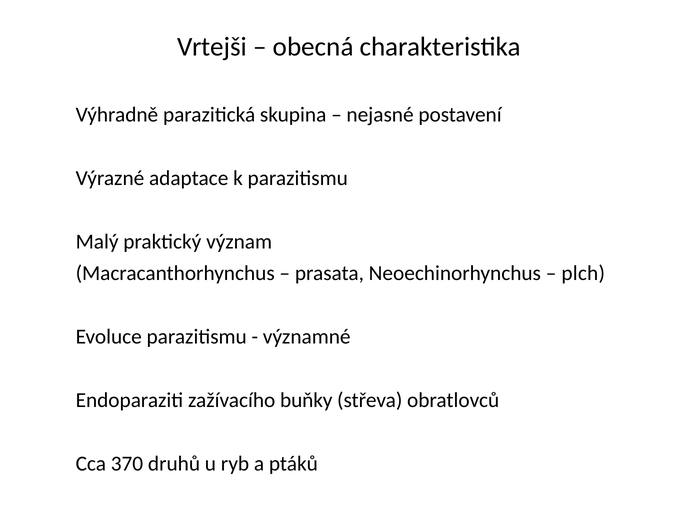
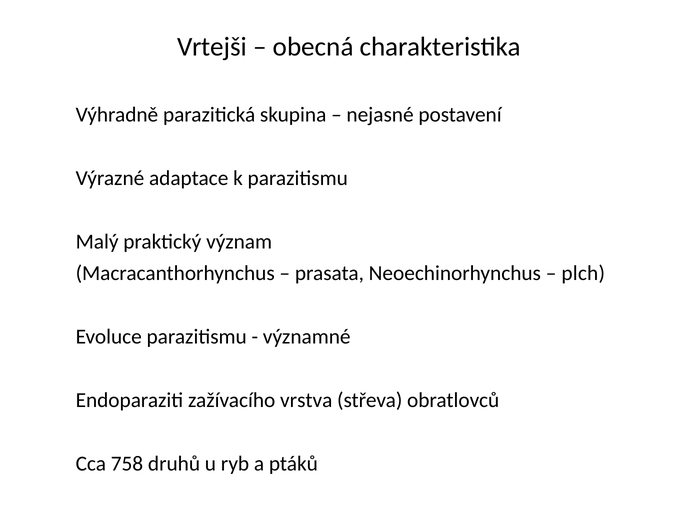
buňky: buňky -> vrstva
370: 370 -> 758
